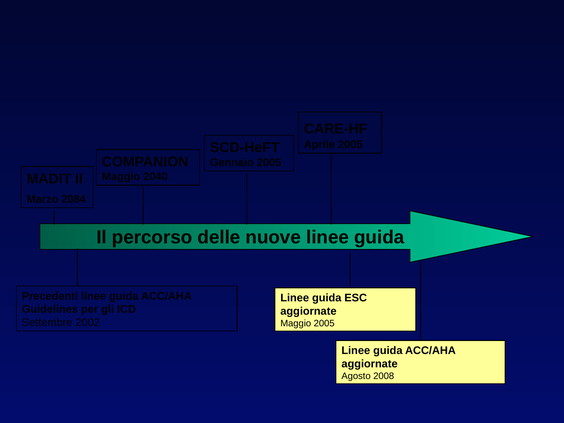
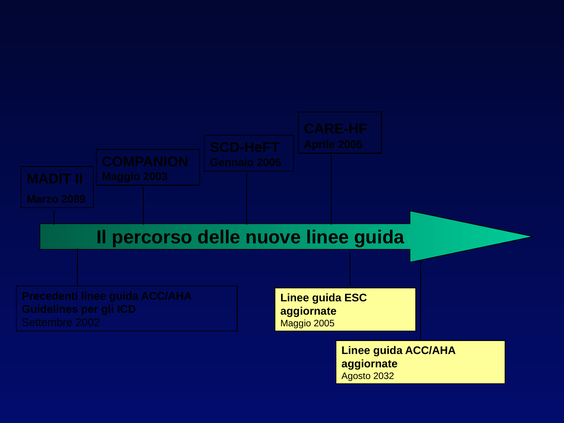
2040: 2040 -> 2003
2084: 2084 -> 2089
2008: 2008 -> 2032
